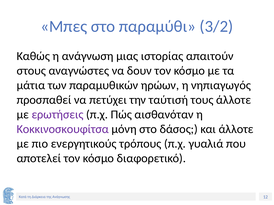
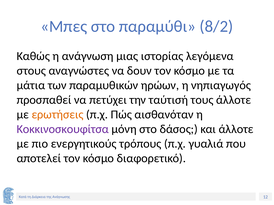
3/2: 3/2 -> 8/2
απαιτούν: απαιτούν -> λεγόμενα
ερωτήσεις colour: purple -> orange
